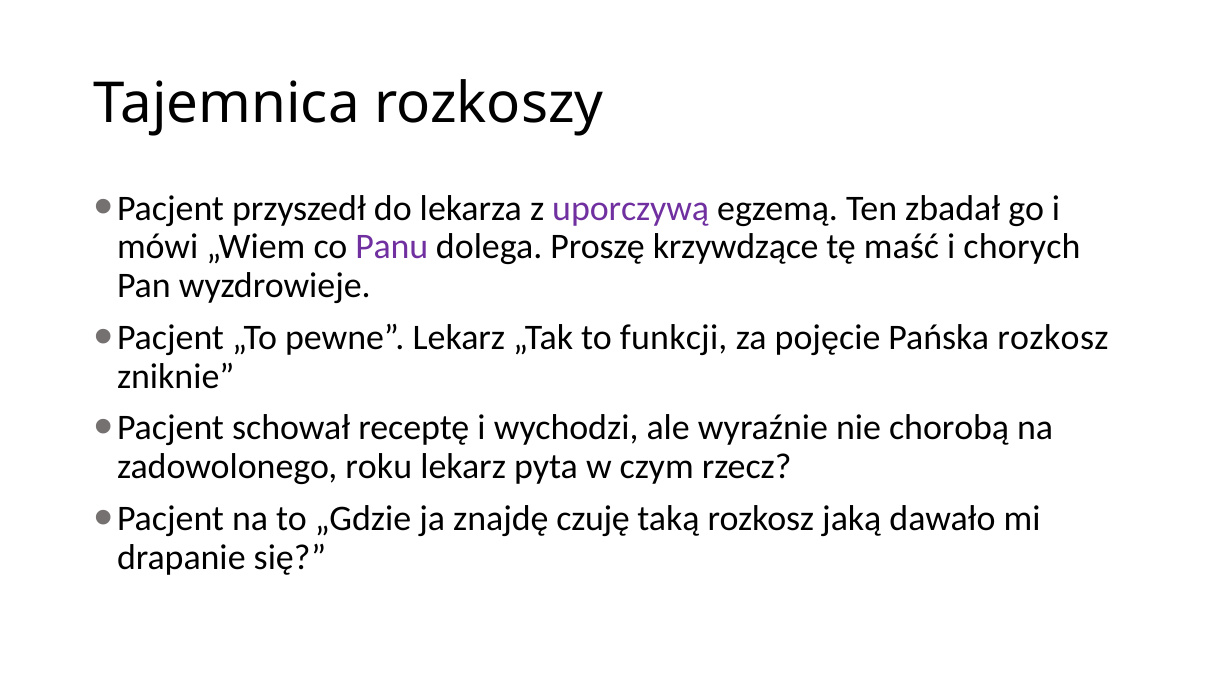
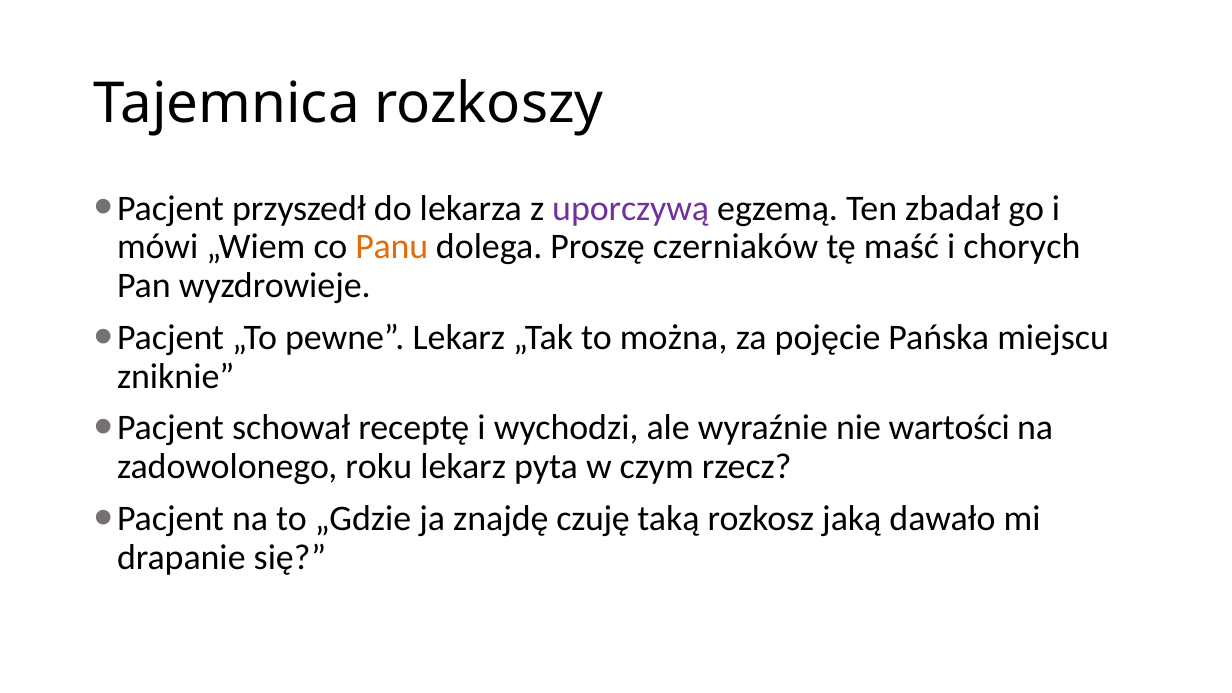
Panu colour: purple -> orange
krzywdzące: krzywdzące -> czerniaków
funkcji: funkcji -> można
Pańska rozkosz: rozkosz -> miejscu
chorobą: chorobą -> wartości
